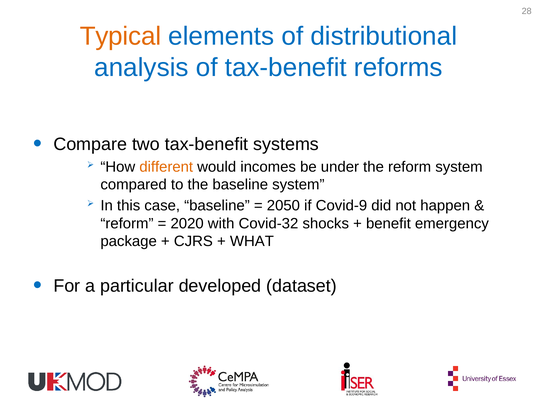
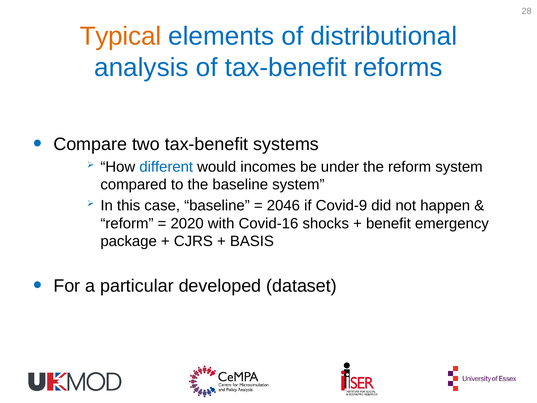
different colour: orange -> blue
2050: 2050 -> 2046
Covid-32: Covid-32 -> Covid-16
WHAT: WHAT -> BASIS
